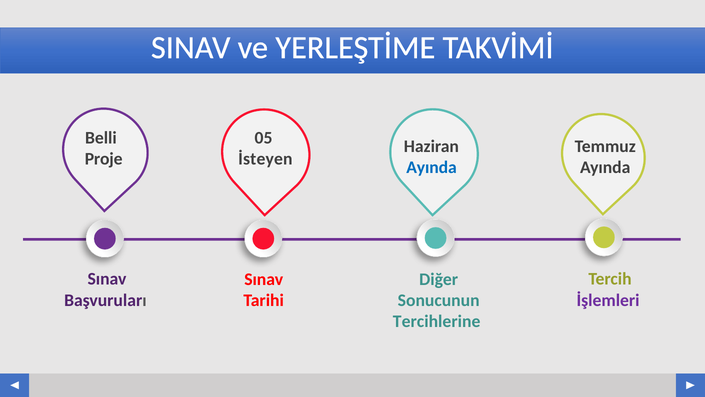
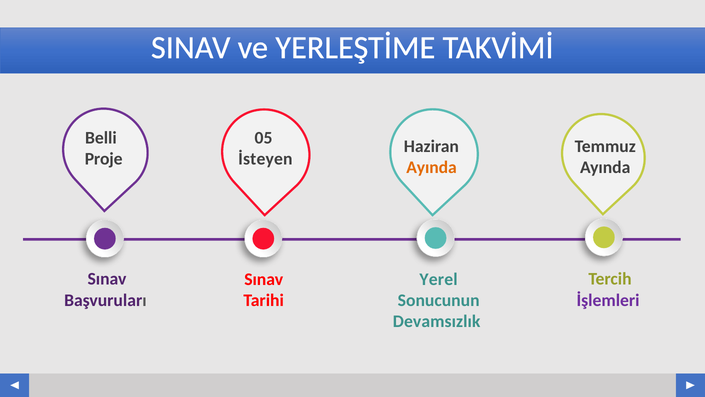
Ayında at (431, 167) colour: blue -> orange
Diğer: Diğer -> Yerel
Tercihlerine: Tercihlerine -> Devamsızlık
